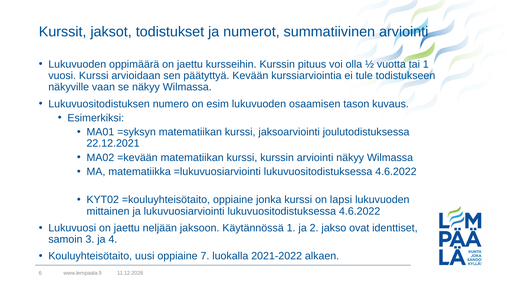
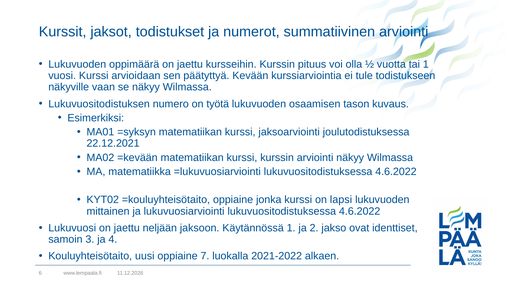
esim: esim -> työtä
